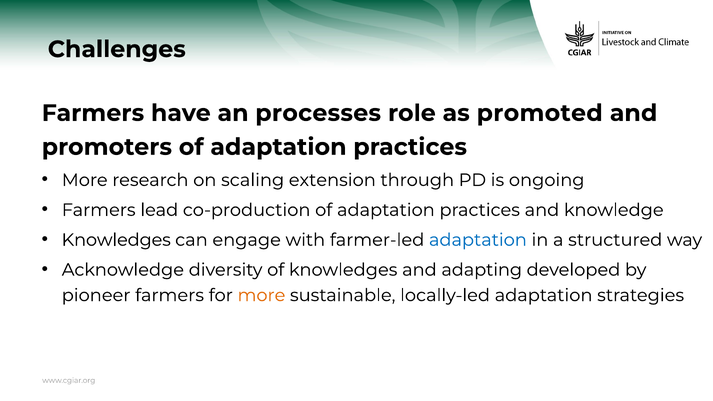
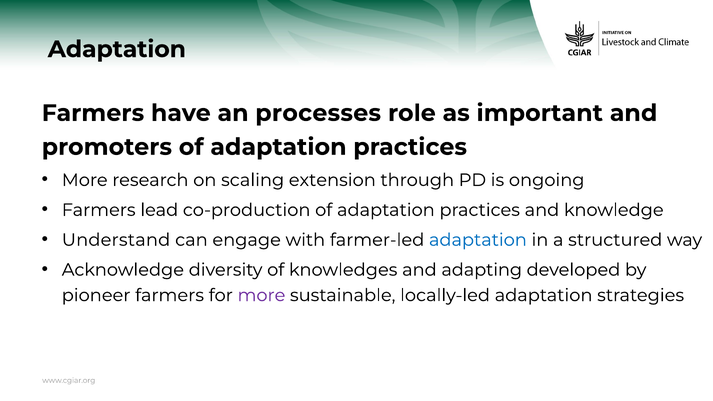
Challenges at (117, 49): Challenges -> Adaptation
promoted: promoted -> important
Knowledges at (116, 240): Knowledges -> Understand
more at (261, 295) colour: orange -> purple
